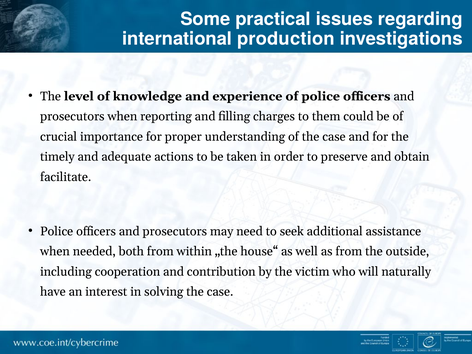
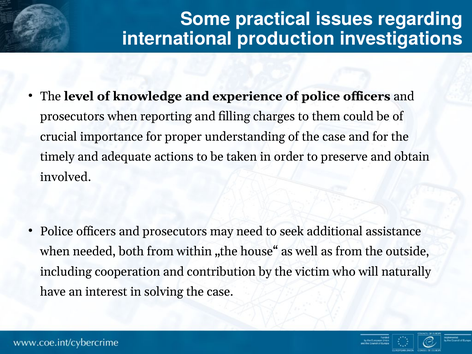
facilitate: facilitate -> involved
